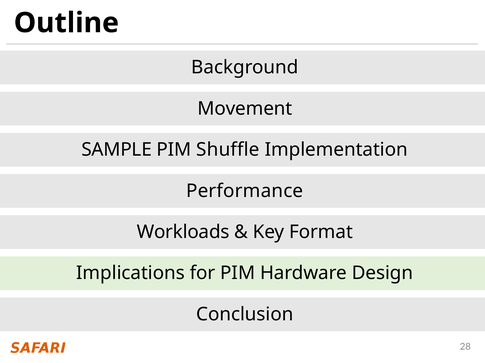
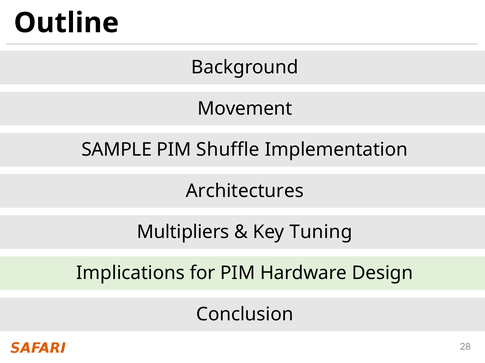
Performance: Performance -> Architectures
Workloads: Workloads -> Multipliers
Format: Format -> Tuning
